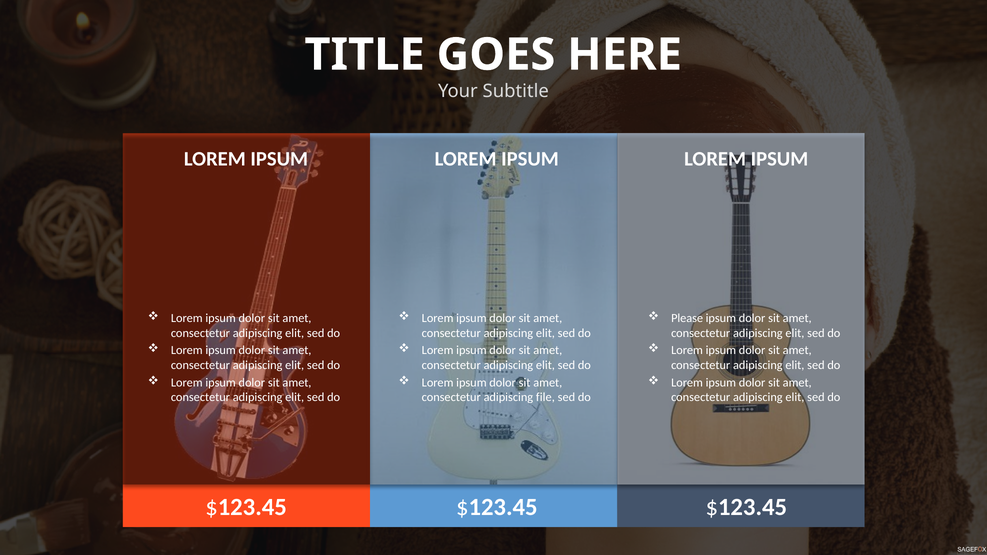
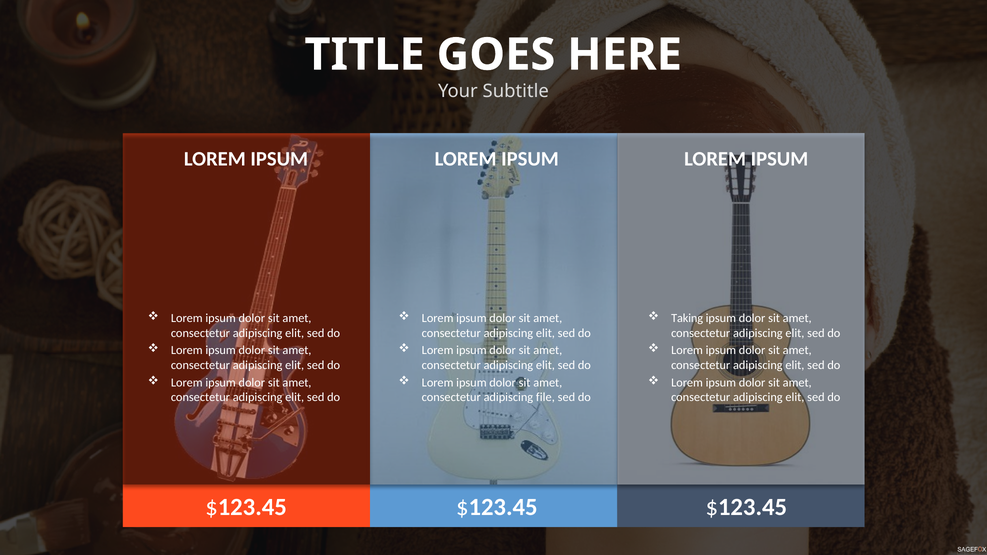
Please: Please -> Taking
